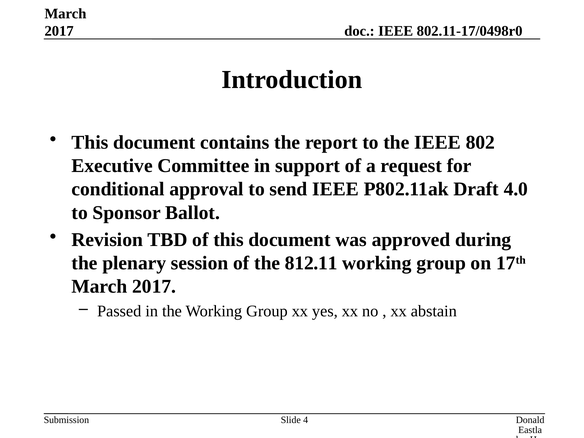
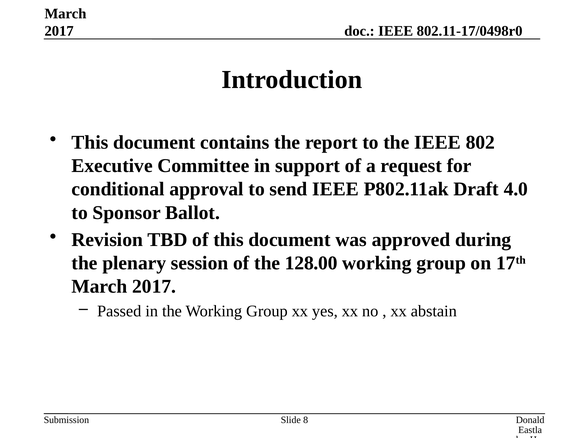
812.11: 812.11 -> 128.00
4: 4 -> 8
